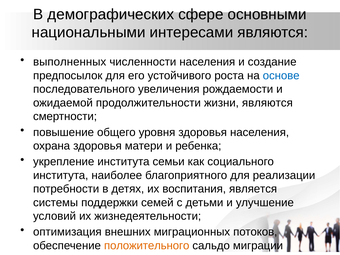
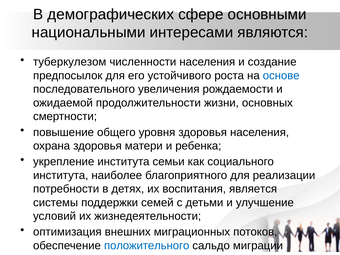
выполненных: выполненных -> туберкулезом
жизни являются: являются -> основных
положительного colour: orange -> blue
